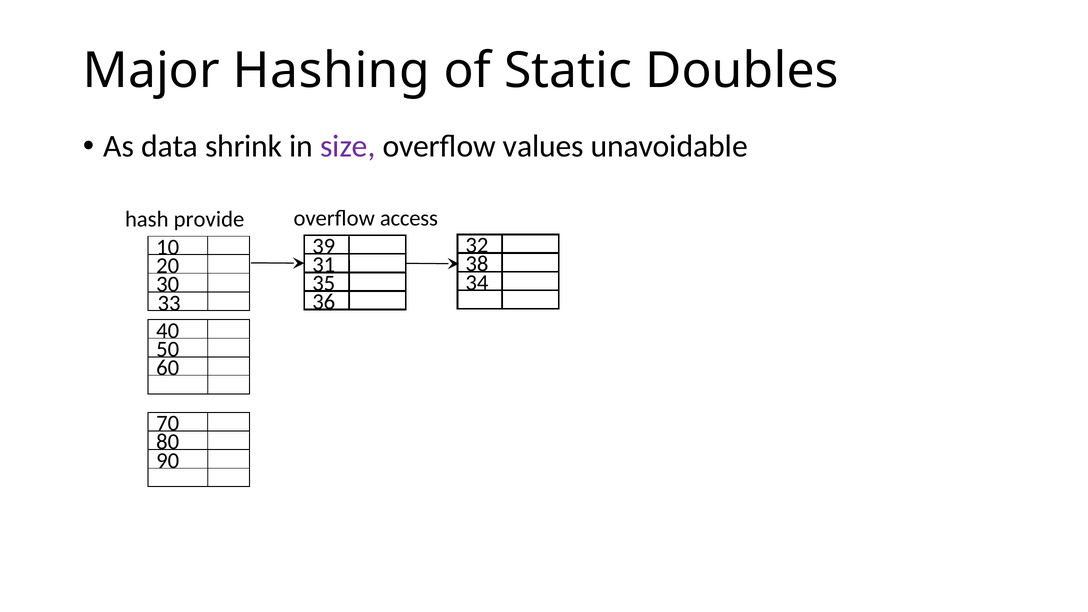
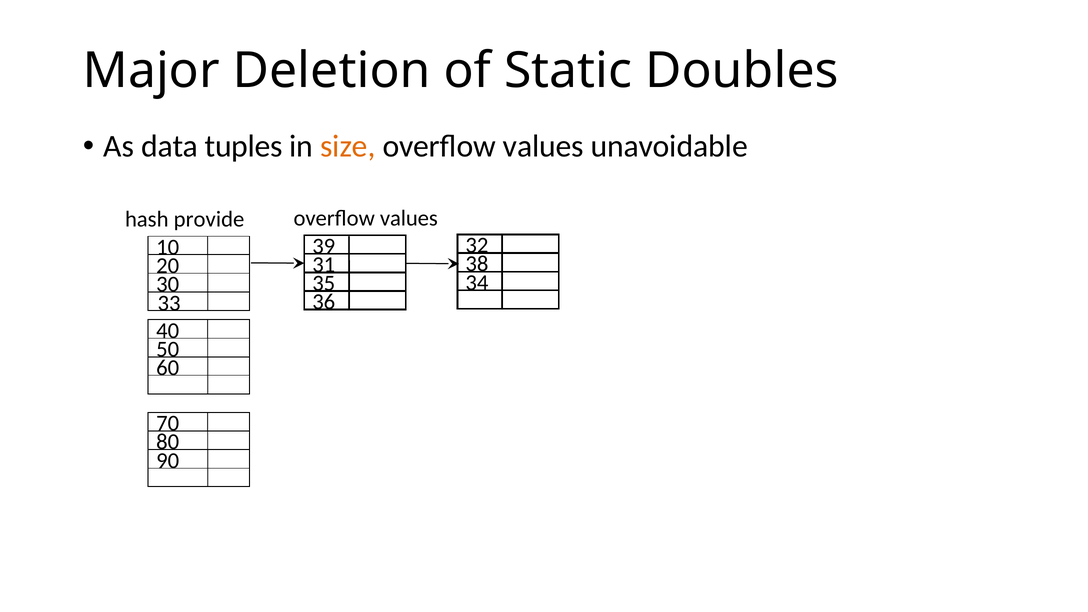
Hashing: Hashing -> Deletion
shrink: shrink -> tuples
size colour: purple -> orange
access at (409, 218): access -> values
